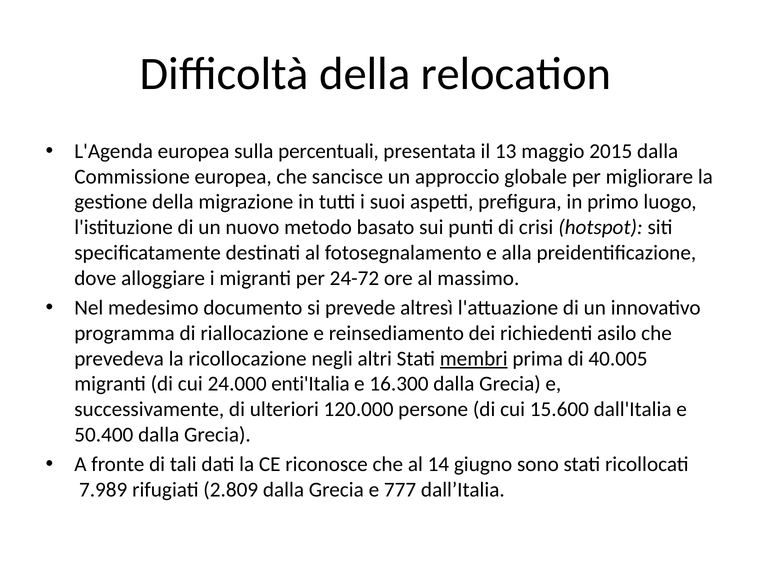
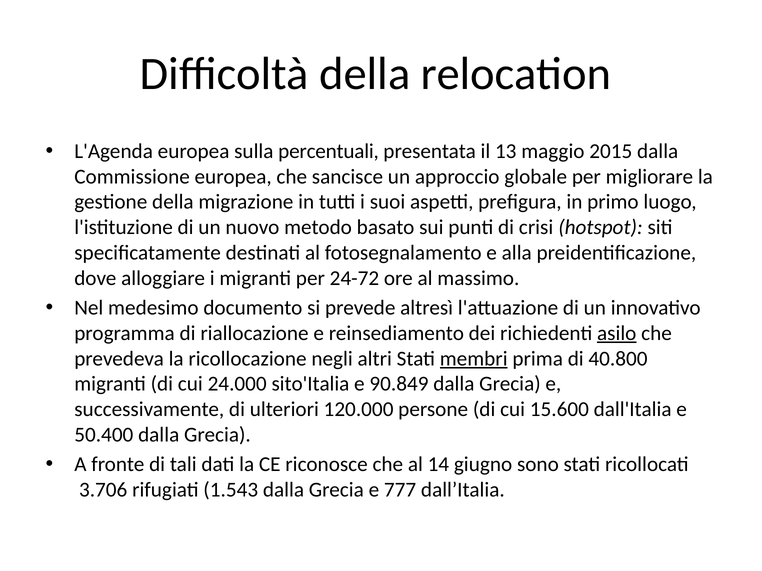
asilo underline: none -> present
40.005: 40.005 -> 40.800
enti'Italia: enti'Italia -> sito'Italia
16.300: 16.300 -> 90.849
7.989: 7.989 -> 3.706
2.809: 2.809 -> 1.543
